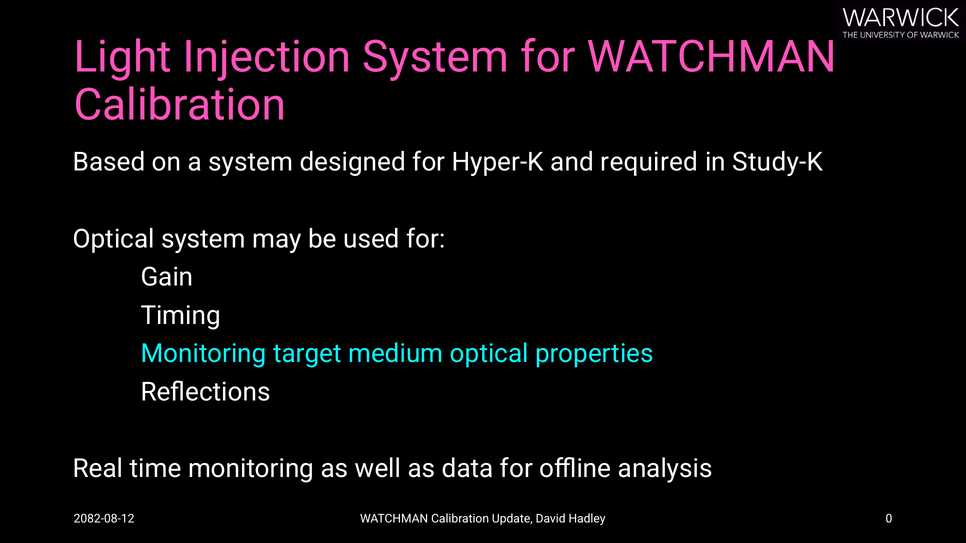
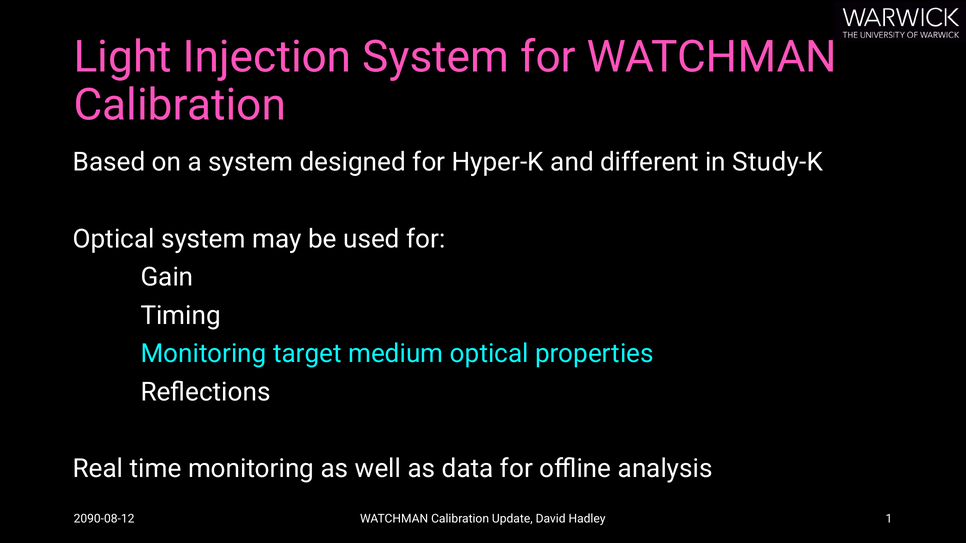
required: required -> different
2082-08-12: 2082-08-12 -> 2090-08-12
0: 0 -> 1
